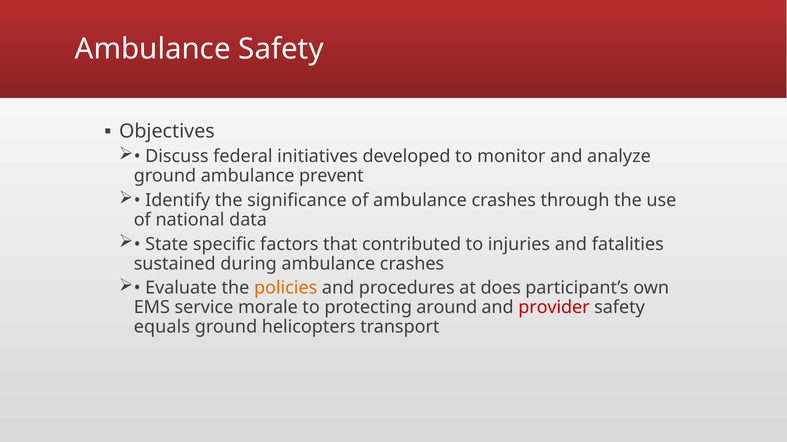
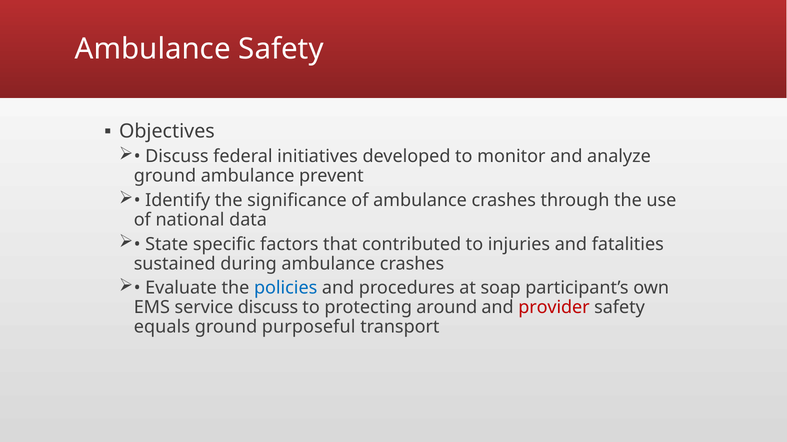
policies colour: orange -> blue
does: does -> soap
service morale: morale -> discuss
helicopters: helicopters -> purposeful
